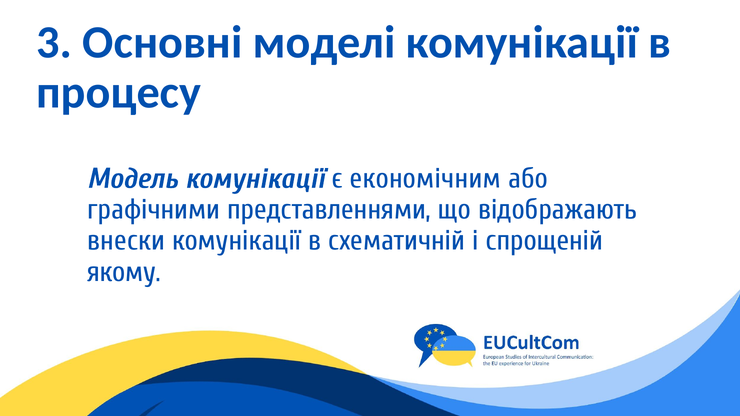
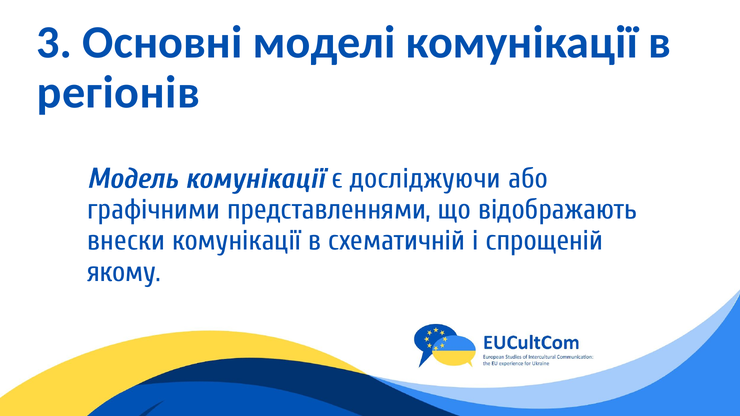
процесу: процесу -> регіонів
економічним: економічним -> досліджуючи
